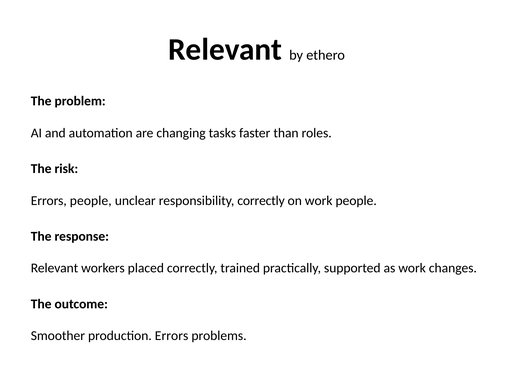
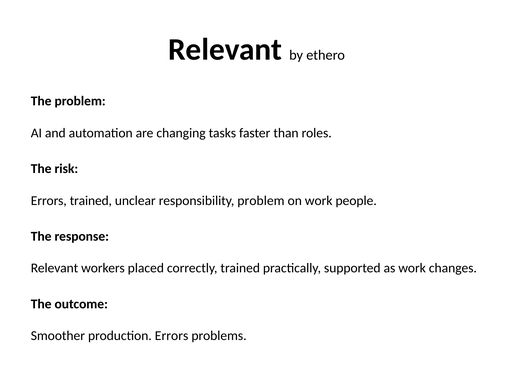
Errors people: people -> trained
responsibility correctly: correctly -> problem
